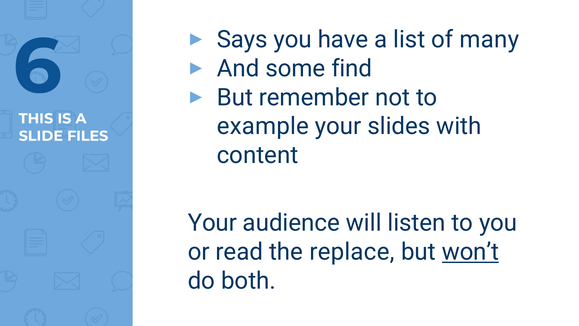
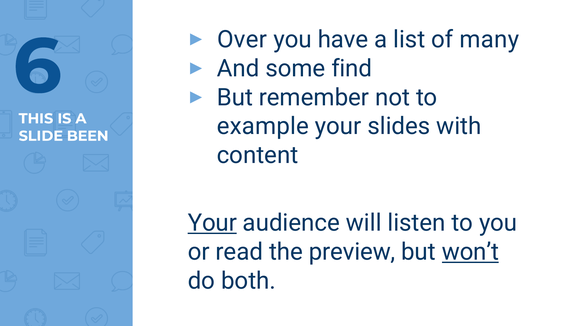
Says: Says -> Over
FILES: FILES -> BEEN
Your at (212, 223) underline: none -> present
replace: replace -> preview
